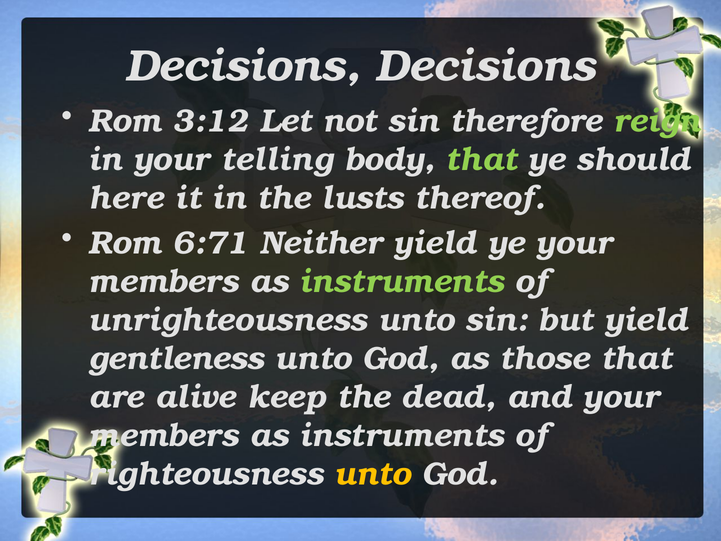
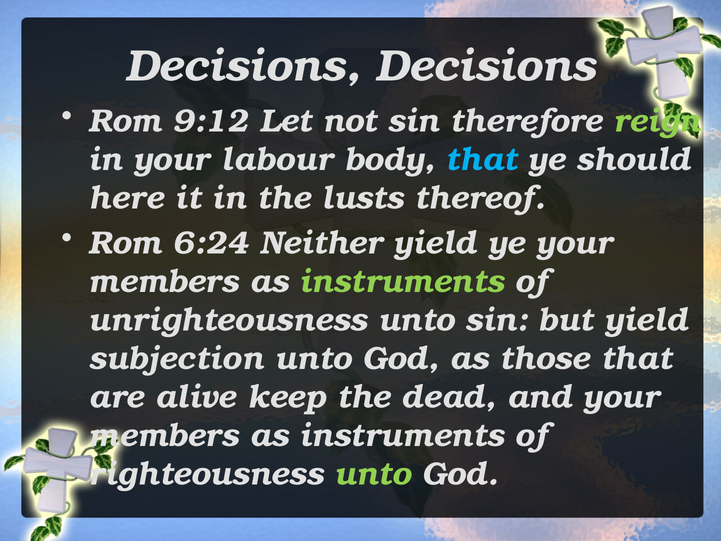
3:12: 3:12 -> 9:12
telling: telling -> labour
that at (481, 160) colour: light green -> light blue
6:71: 6:71 -> 6:24
gentleness: gentleness -> subjection
unto at (373, 474) colour: yellow -> light green
